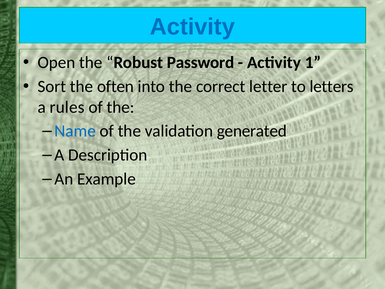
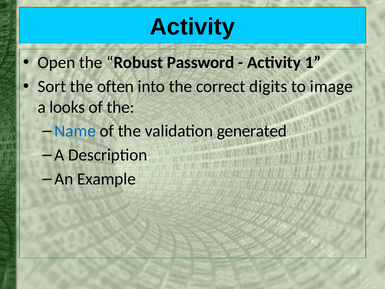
Activity at (192, 27) colour: blue -> black
letter: letter -> digits
letters: letters -> image
rules: rules -> looks
